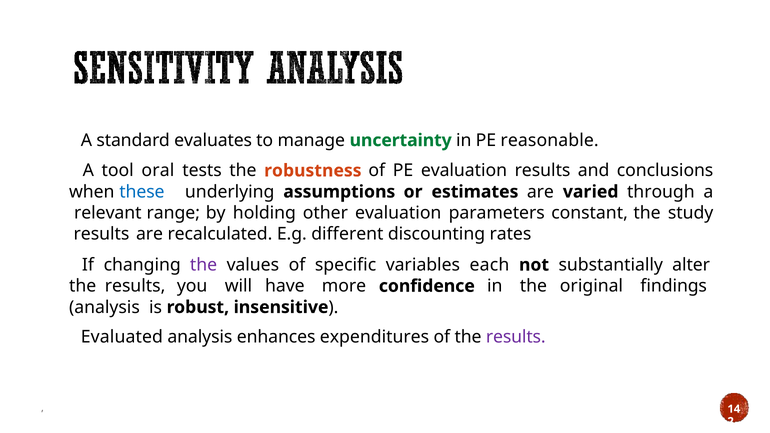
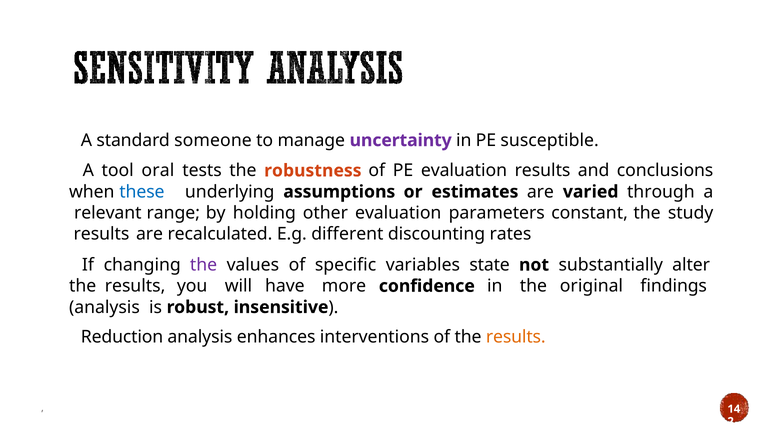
evaluates: evaluates -> someone
uncertainty colour: green -> purple
reasonable: reasonable -> susceptible
each: each -> state
Evaluated: Evaluated -> Reduction
expenditures: expenditures -> interventions
results at (516, 337) colour: purple -> orange
